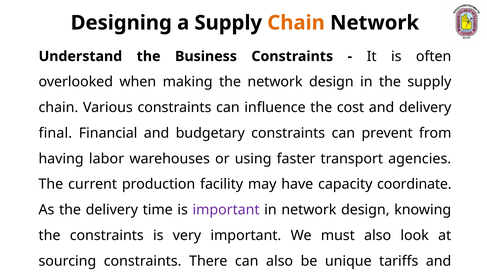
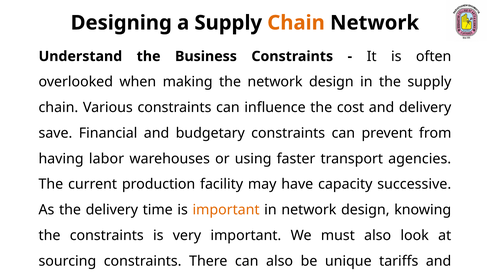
final: final -> save
coordinate: coordinate -> successive
important at (226, 210) colour: purple -> orange
